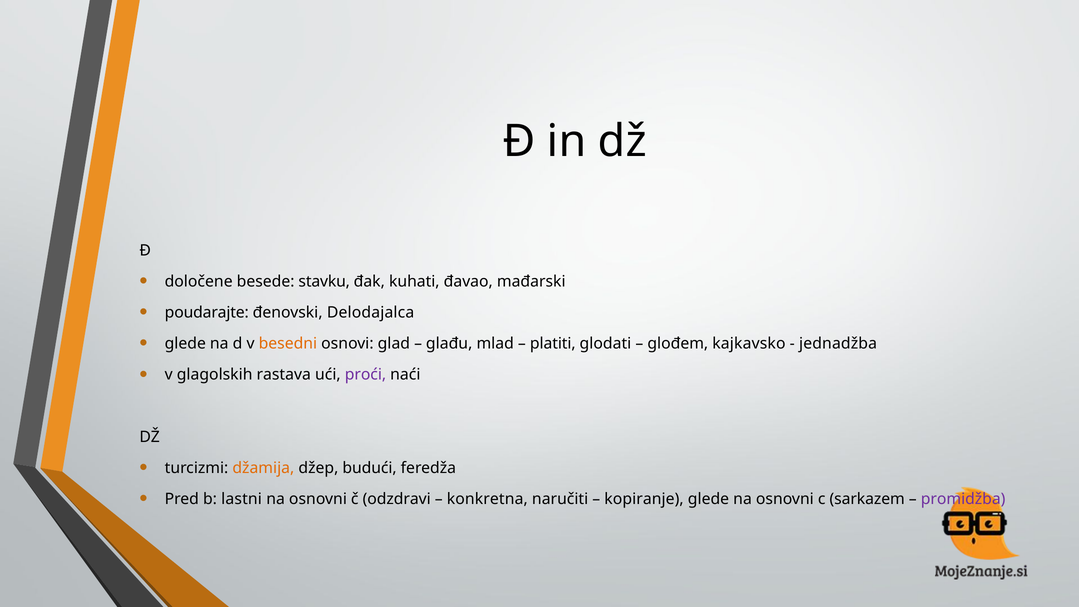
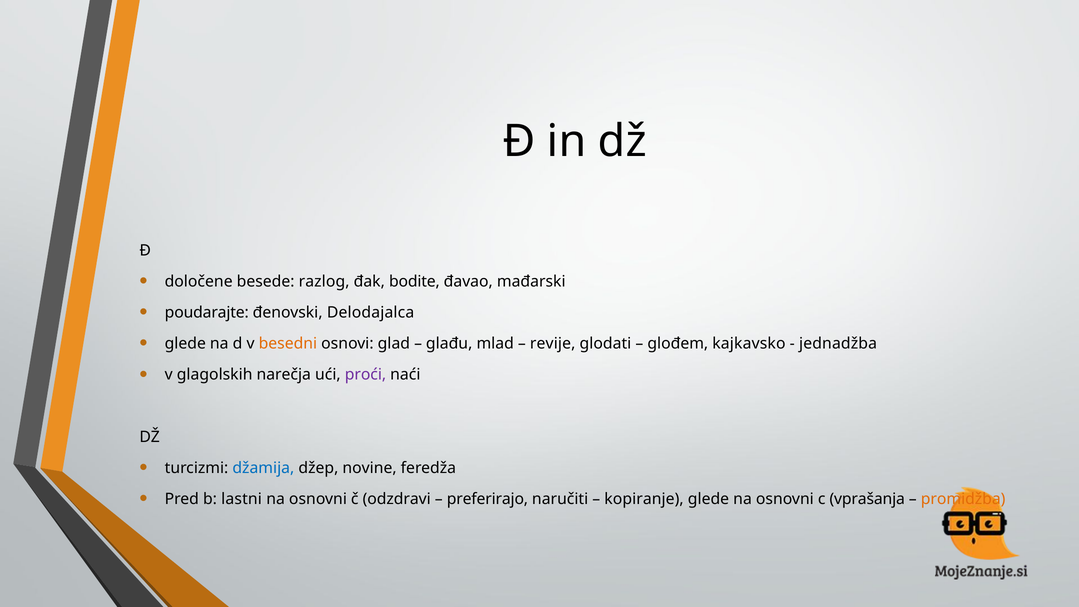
stavku: stavku -> razlog
kuhati: kuhati -> bodite
platiti: platiti -> revije
rastava: rastava -> narečja
džamija colour: orange -> blue
budući: budući -> novine
konkretna: konkretna -> preferirajo
sarkazem: sarkazem -> vprašanja
promidžba colour: purple -> orange
